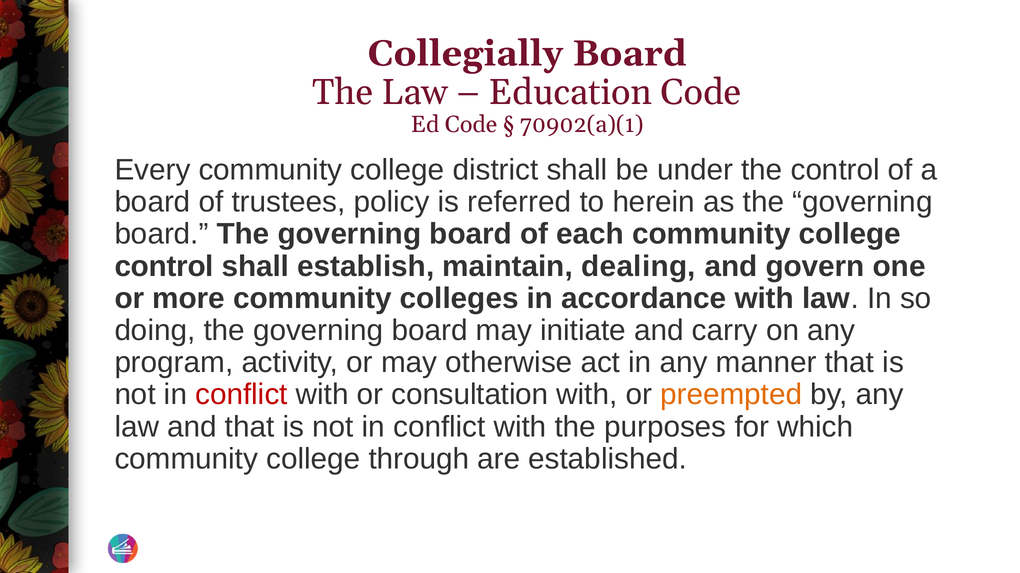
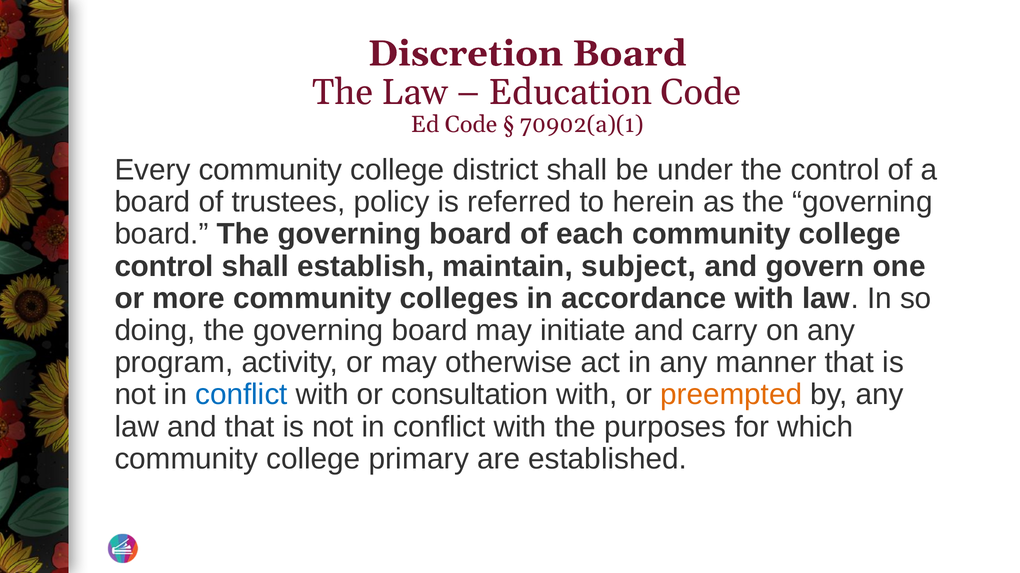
Collegially: Collegially -> Discretion
dealing: dealing -> subject
conflict at (241, 395) colour: red -> blue
through: through -> primary
